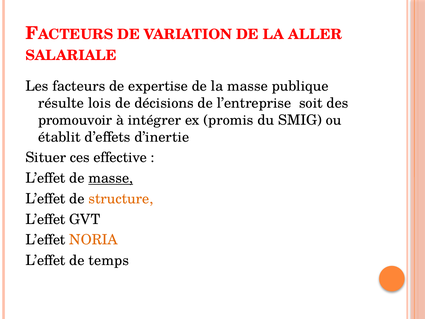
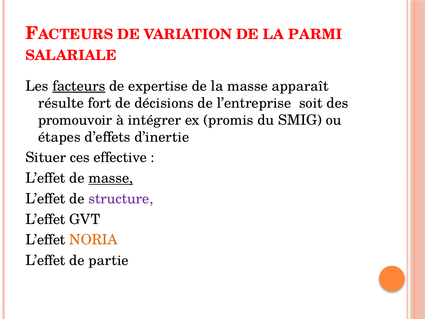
ALLER: ALLER -> PARMI
facteurs underline: none -> present
publique: publique -> apparaît
lois: lois -> fort
établit: établit -> étapes
structure colour: orange -> purple
temps: temps -> partie
